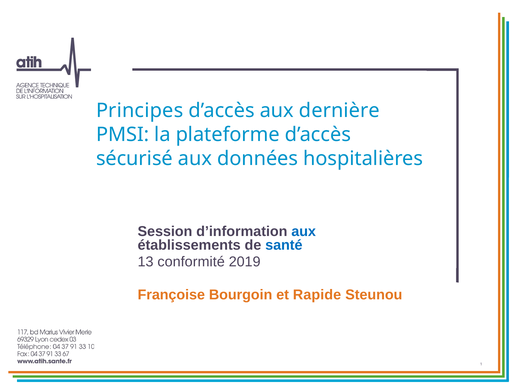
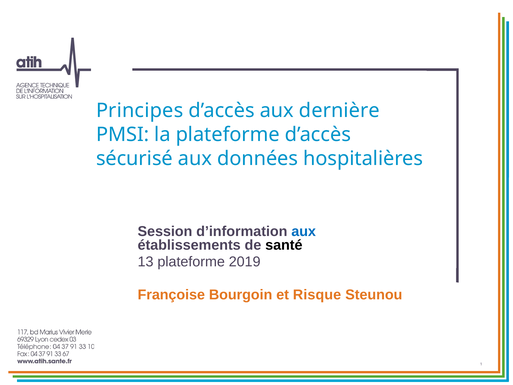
santé colour: blue -> black
13 conformité: conformité -> plateforme
Rapide: Rapide -> Risque
